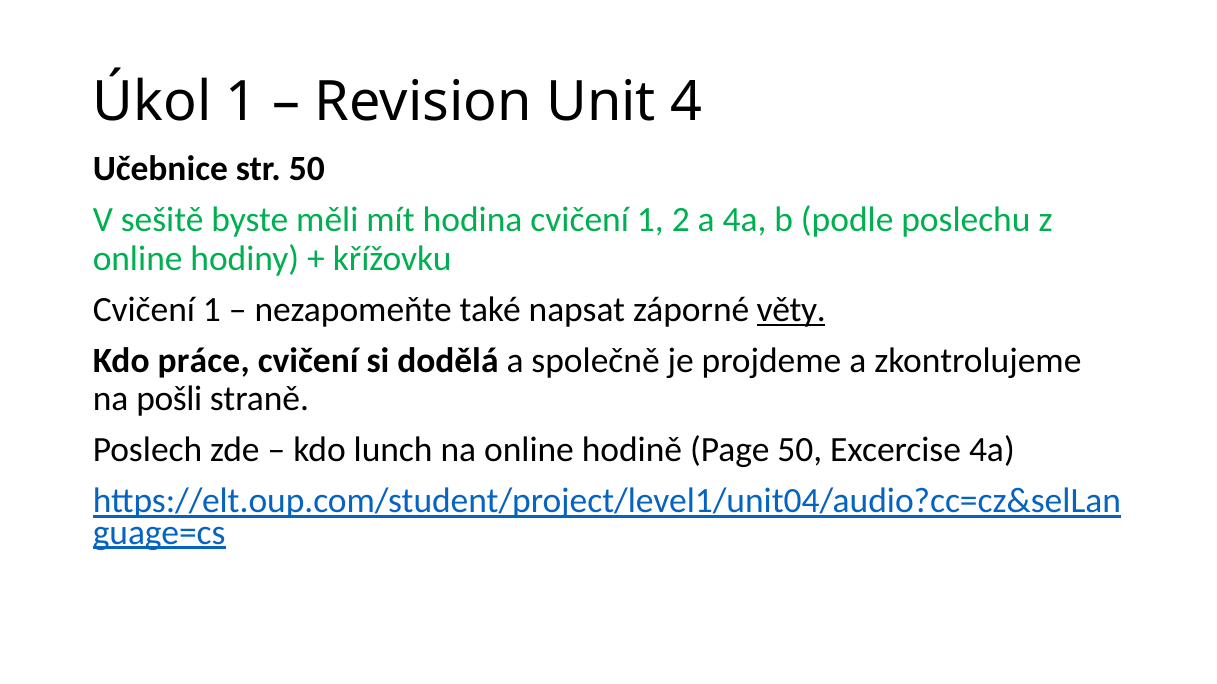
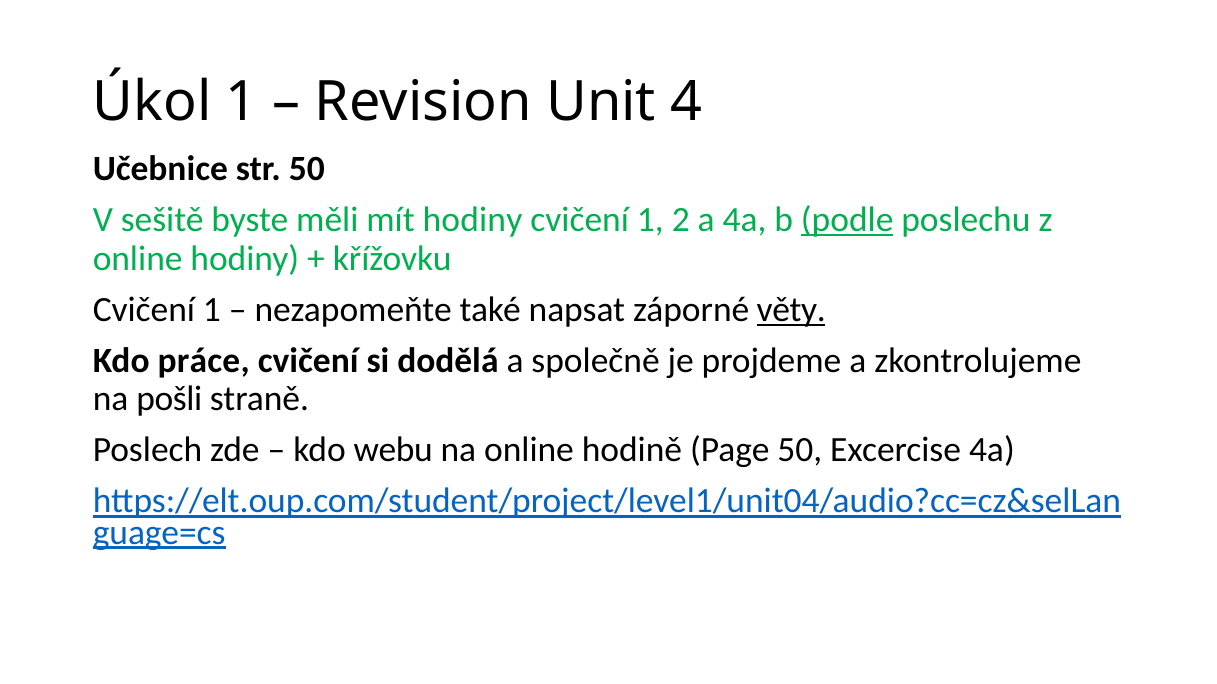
mít hodina: hodina -> hodiny
podle underline: none -> present
lunch: lunch -> webu
